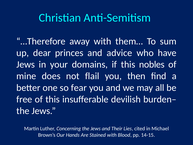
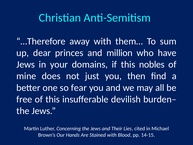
advice: advice -> million
flail: flail -> just
